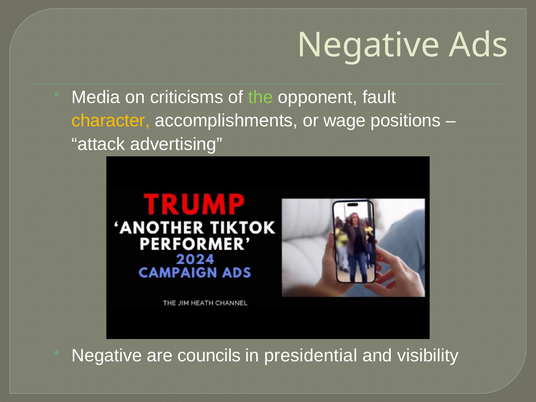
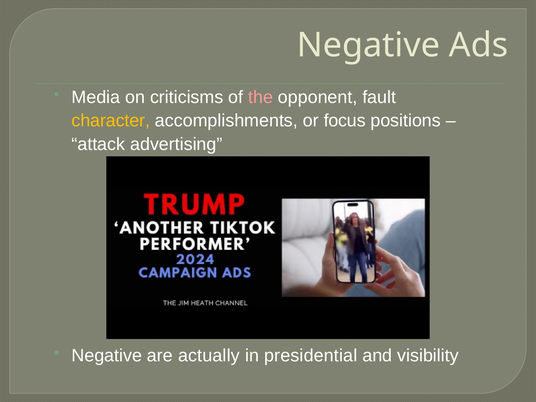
the colour: light green -> pink
wage: wage -> focus
councils: councils -> actually
